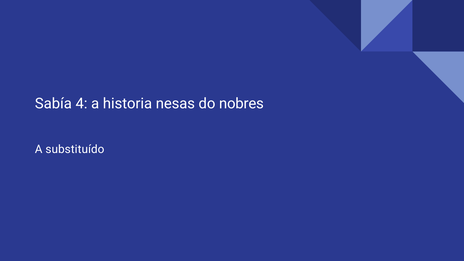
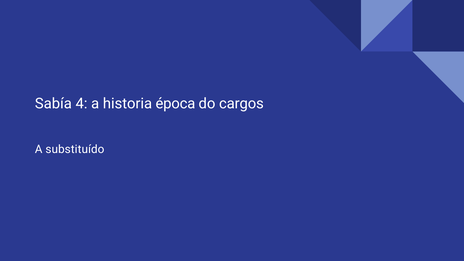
nesas: nesas -> época
nobres: nobres -> cargos
